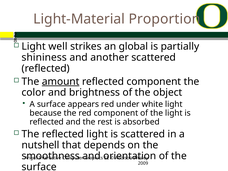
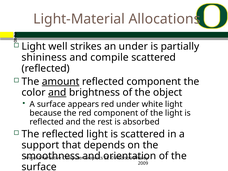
Proportion: Proportion -> Allocations
an global: global -> under
another: another -> compile
and at (57, 92) underline: none -> present
nutshell: nutshell -> support
